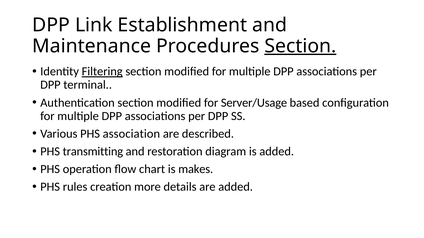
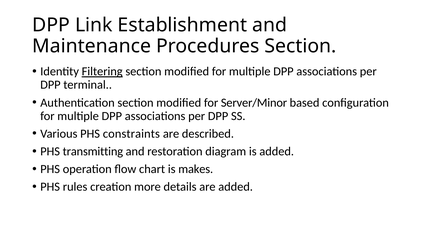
Section at (300, 46) underline: present -> none
Server/Usage: Server/Usage -> Server/Minor
association: association -> constraints
